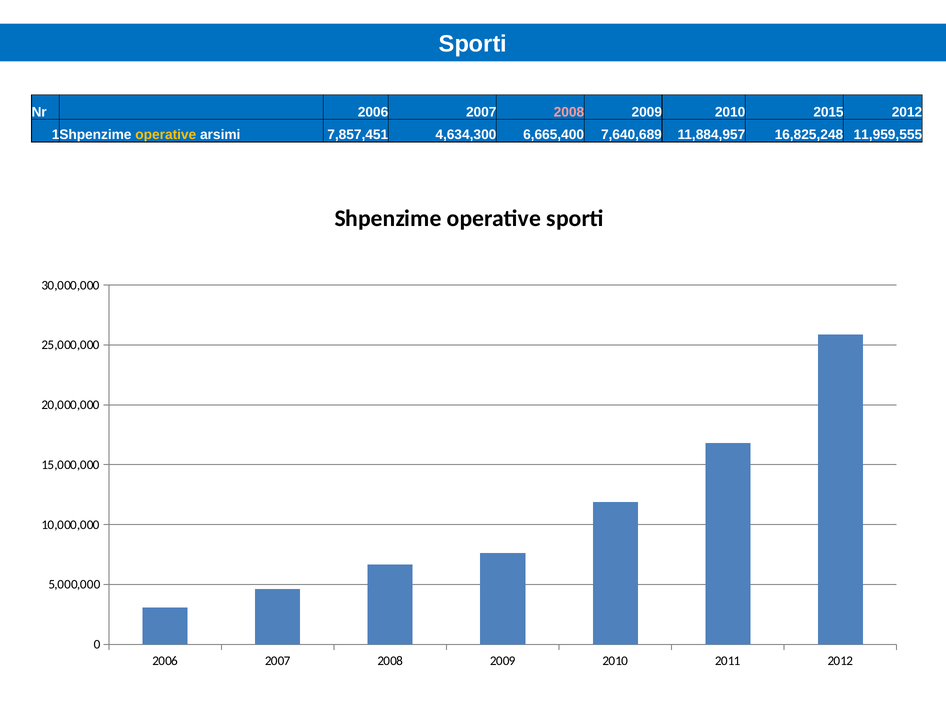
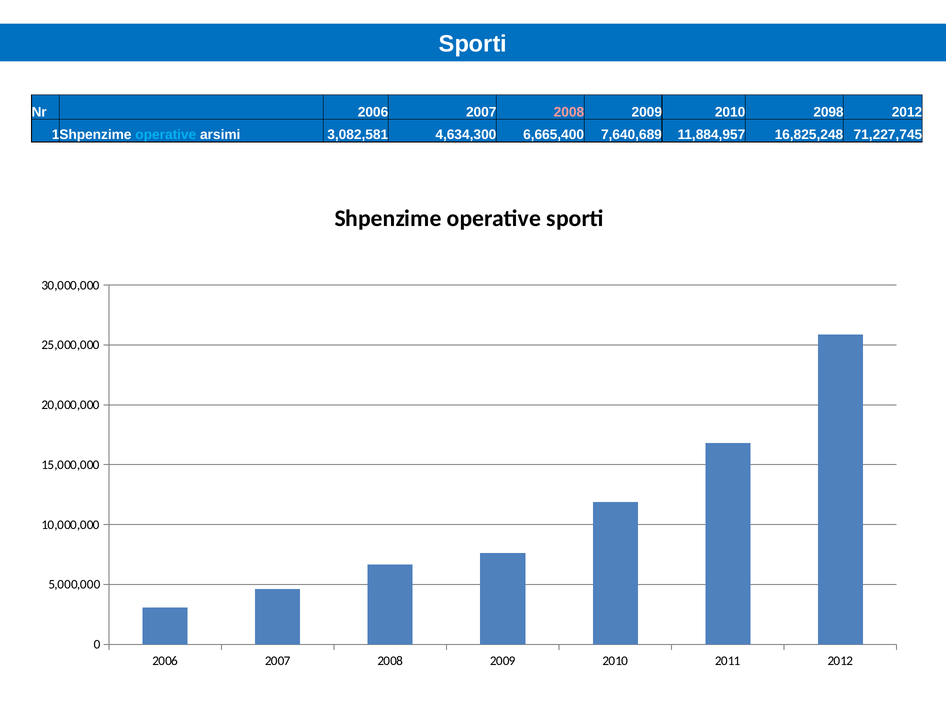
2015: 2015 -> 2098
operative at (166, 134) colour: yellow -> light blue
7,857,451: 7,857,451 -> 3,082,581
11,959,555: 11,959,555 -> 71,227,745
